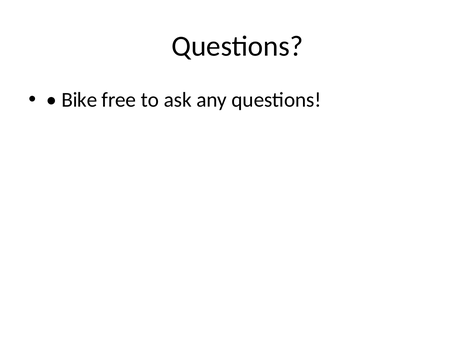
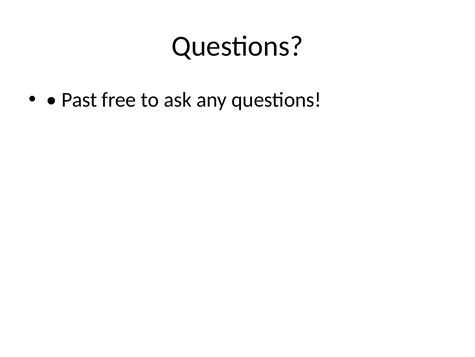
Bike: Bike -> Past
